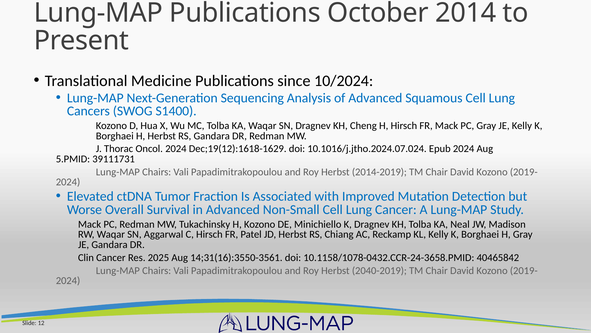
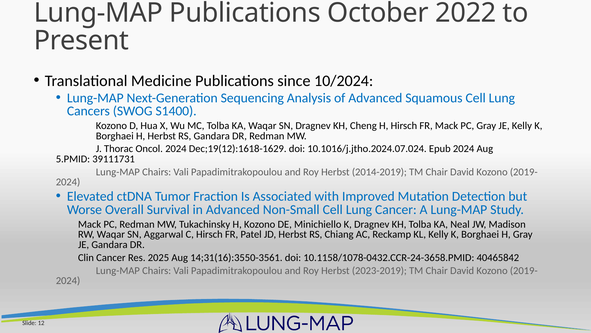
2014: 2014 -> 2022
2040-2019: 2040-2019 -> 2023-2019
